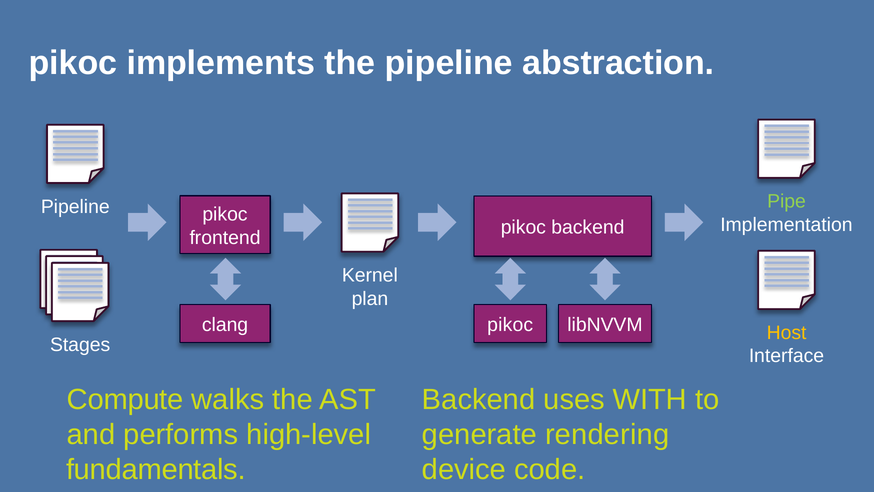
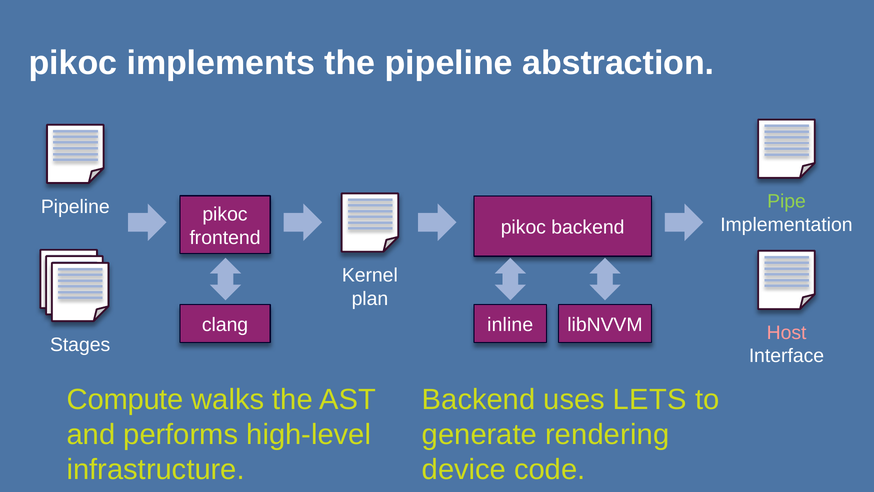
pikoc at (510, 325): pikoc -> inline
Host colour: yellow -> pink
WITH: WITH -> LETS
fundamentals: fundamentals -> infrastructure
